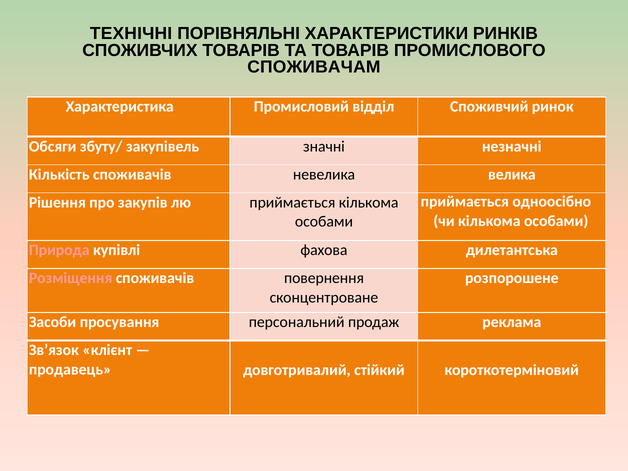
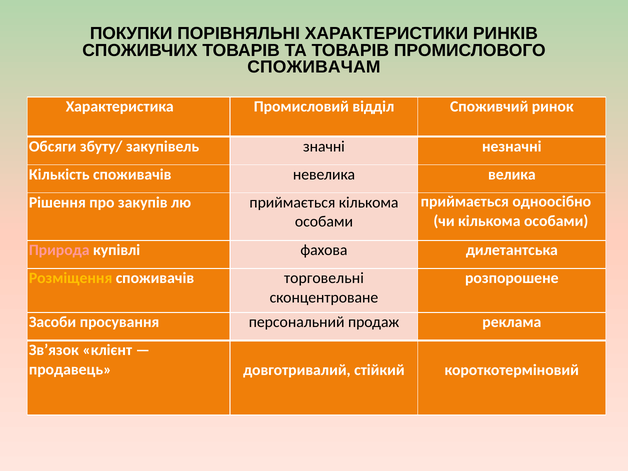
ТЕХНІЧНІ: ТЕХНІЧНІ -> ПОКУПКИ
Розміщення colour: pink -> yellow
повернення: повернення -> торговельні
